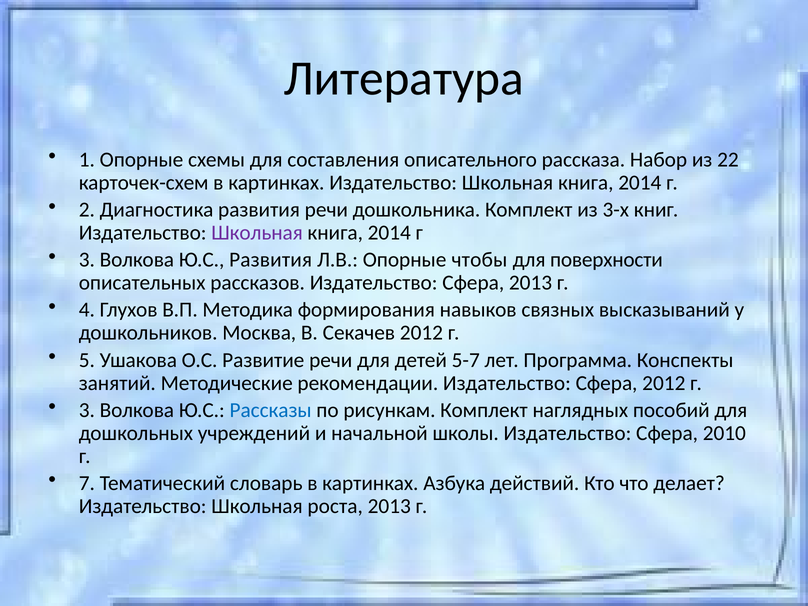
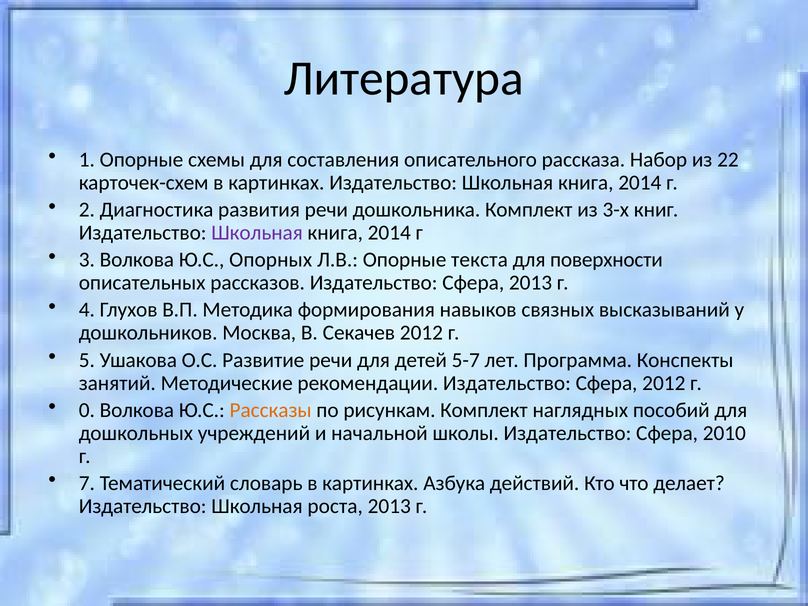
Ю.С Развития: Развития -> Опорных
чтобы: чтобы -> текста
3 at (87, 410): 3 -> 0
Рассказы colour: blue -> orange
